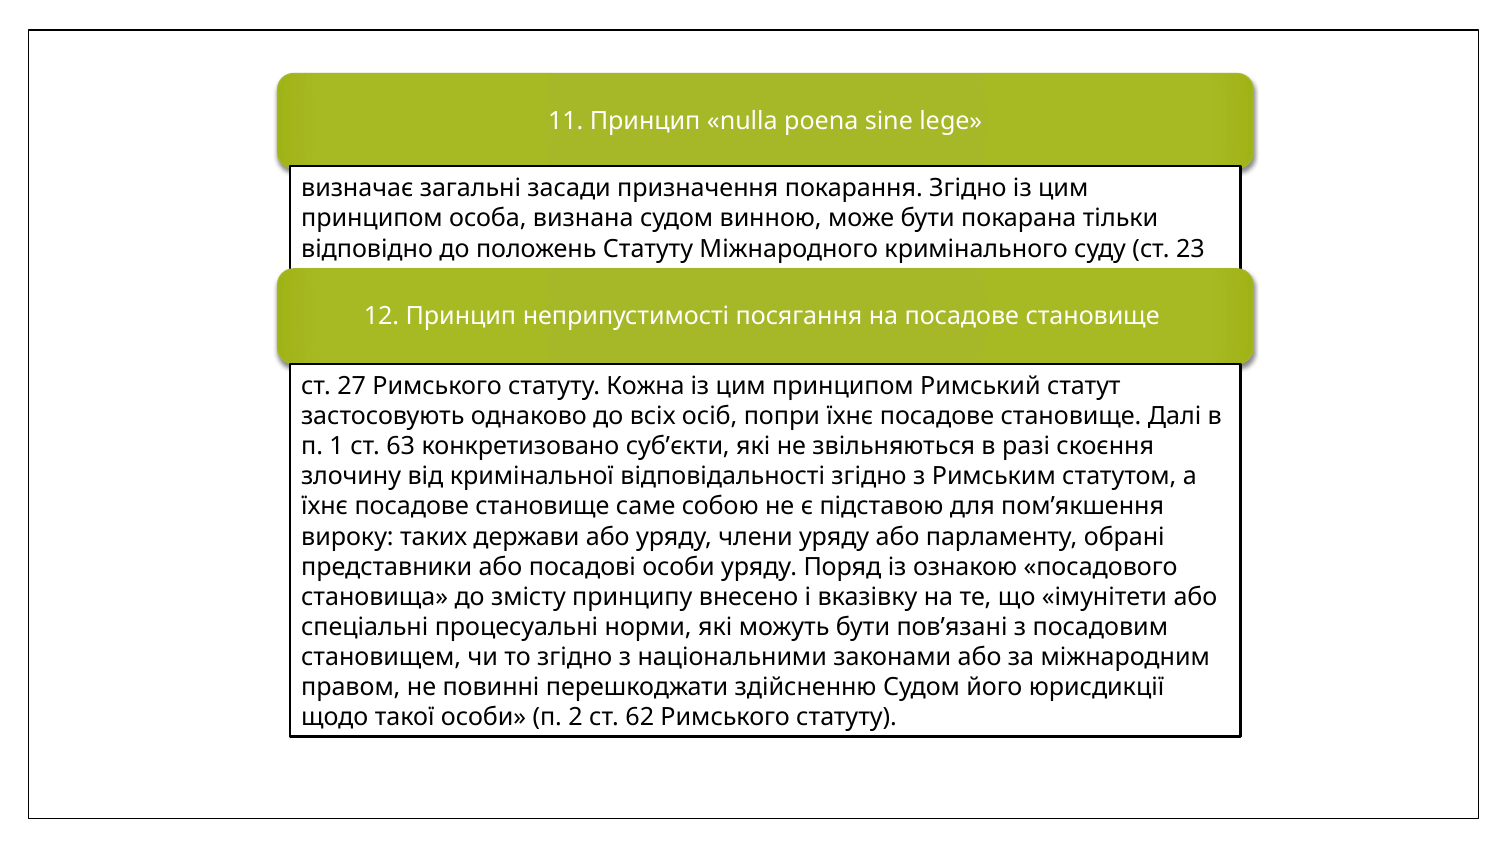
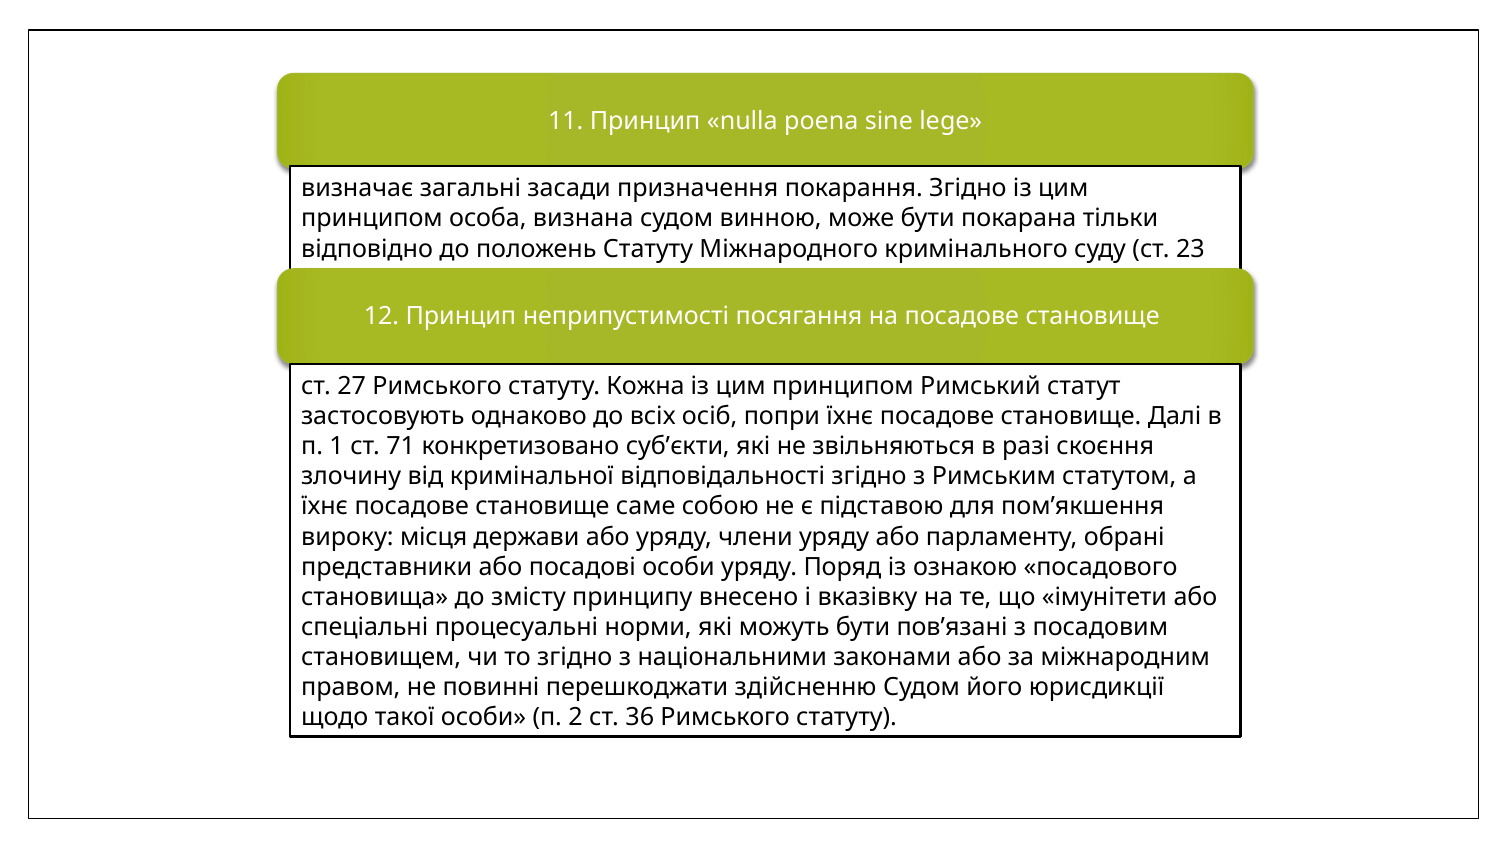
63: 63 -> 71
таких: таких -> місця
62: 62 -> 36
